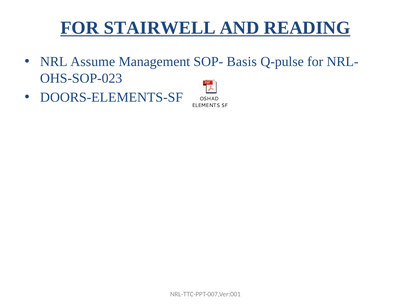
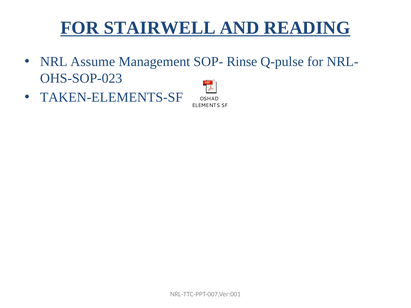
Basis: Basis -> Rinse
DOORS-ELEMENTS-SF: DOORS-ELEMENTS-SF -> TAKEN-ELEMENTS-SF
